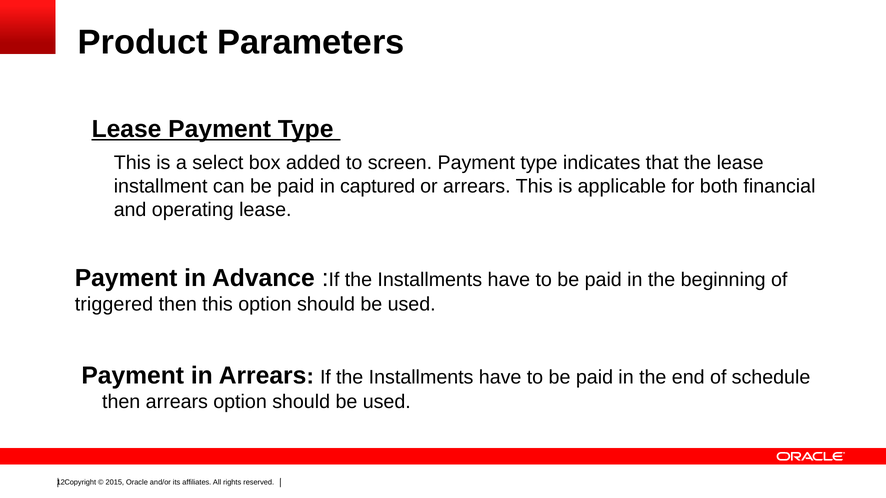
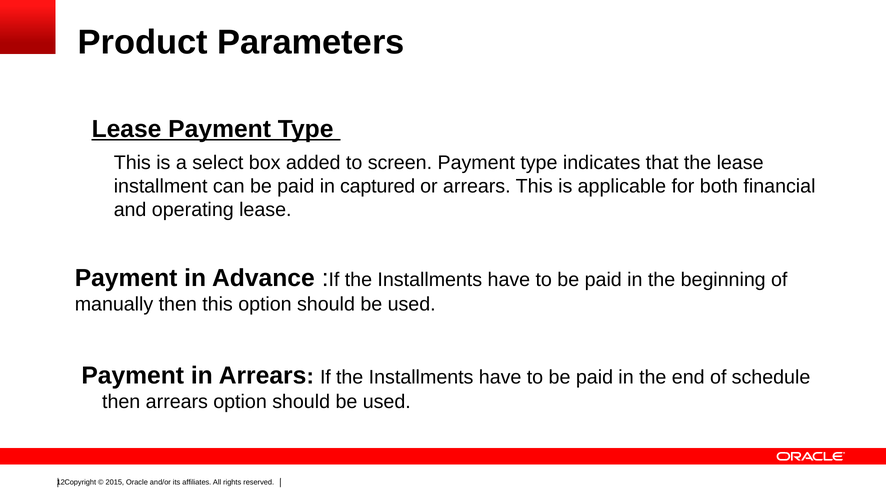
triggered: triggered -> manually
